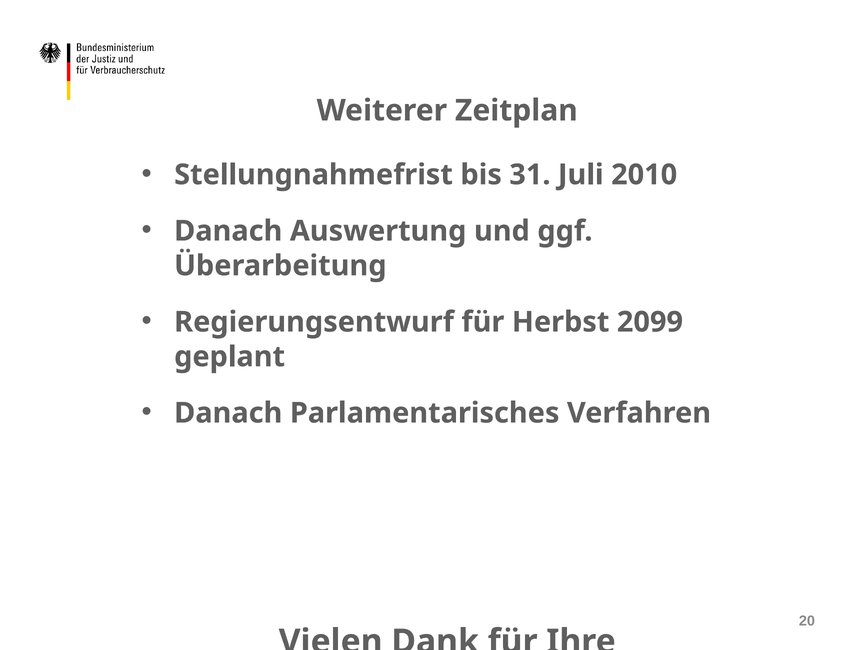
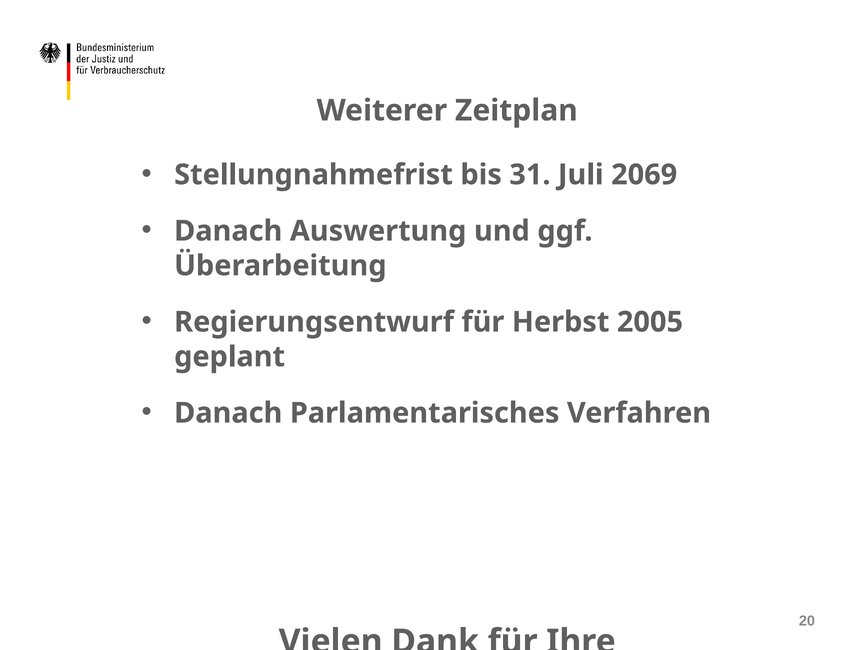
2010: 2010 -> 2069
2099: 2099 -> 2005
